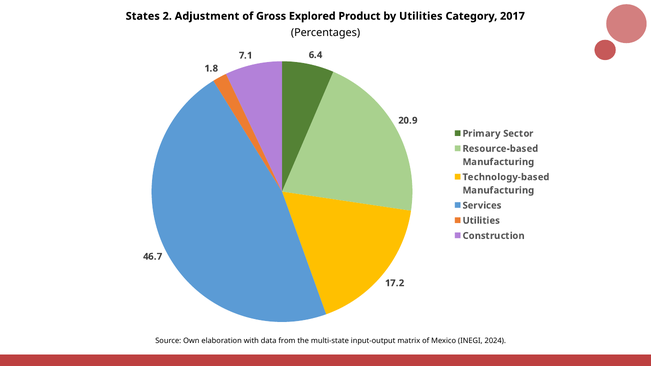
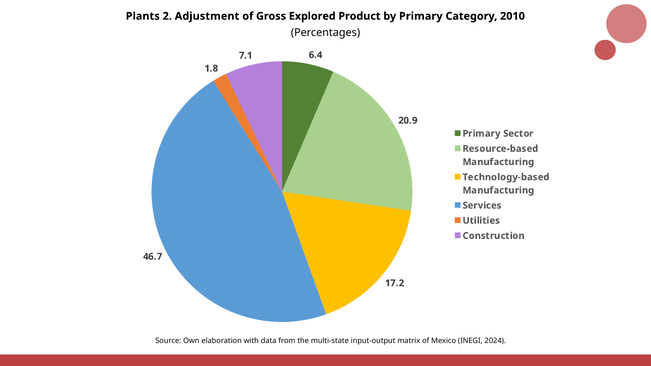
States: States -> Plants
by Utilities: Utilities -> Primary
2017: 2017 -> 2010
